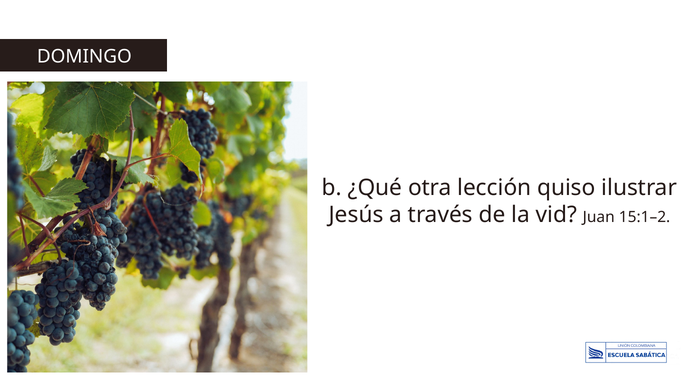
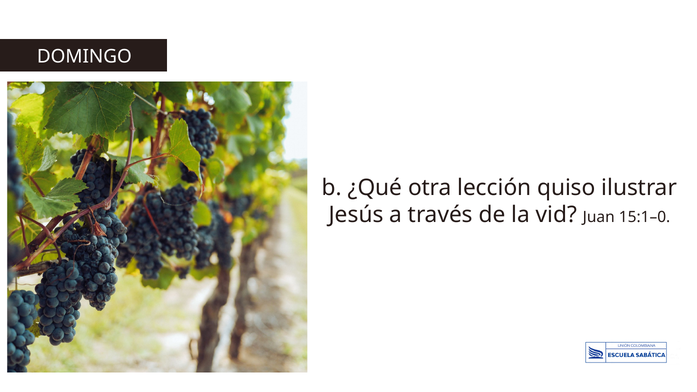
15:1–2: 15:1–2 -> 15:1–0
